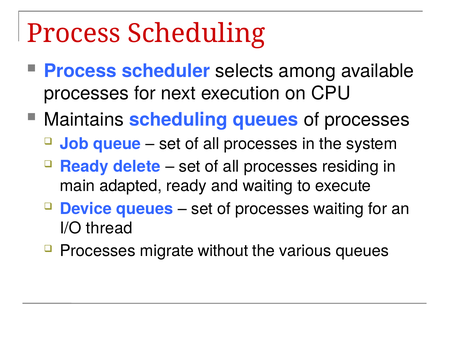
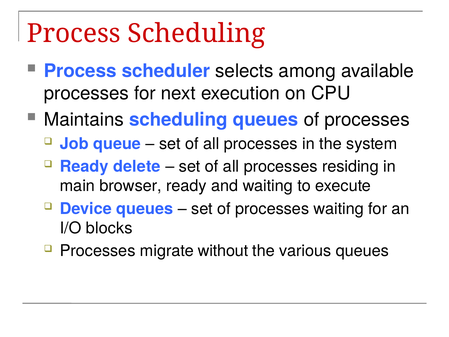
adapted: adapted -> browser
thread: thread -> blocks
